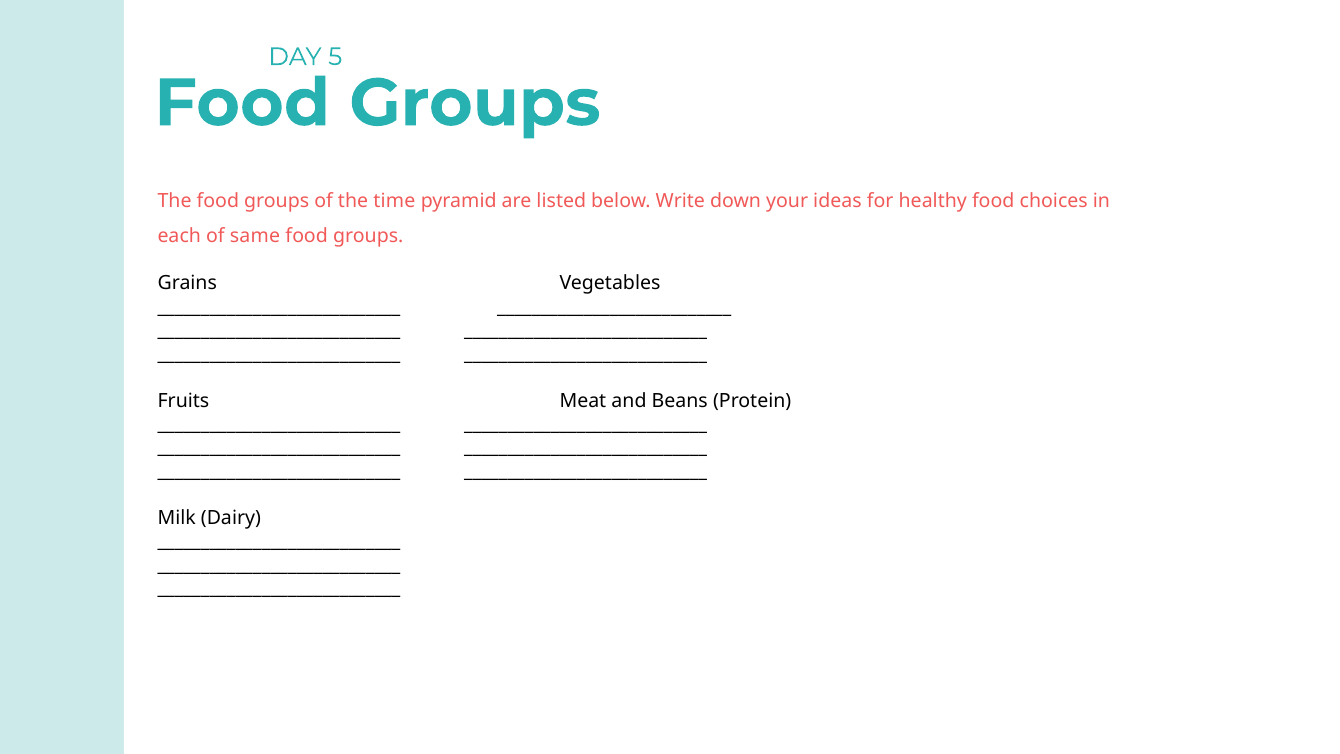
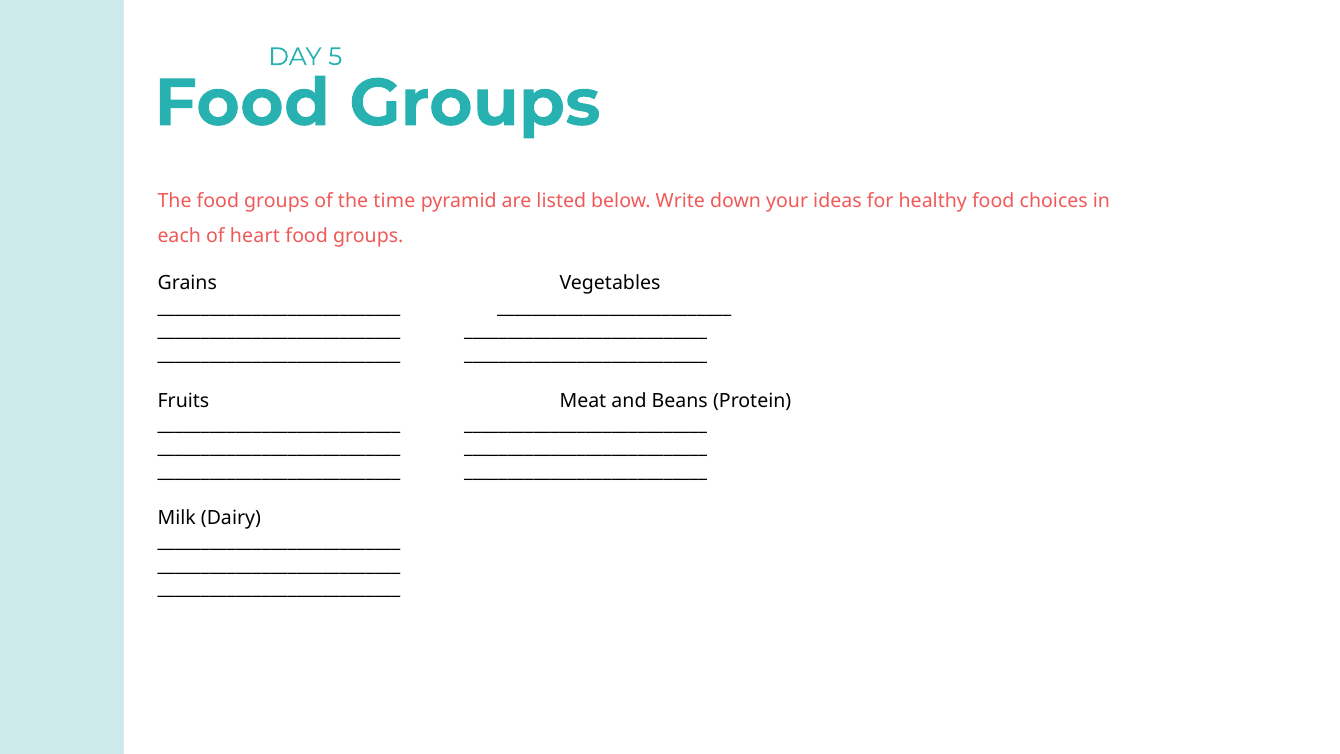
same: same -> heart
